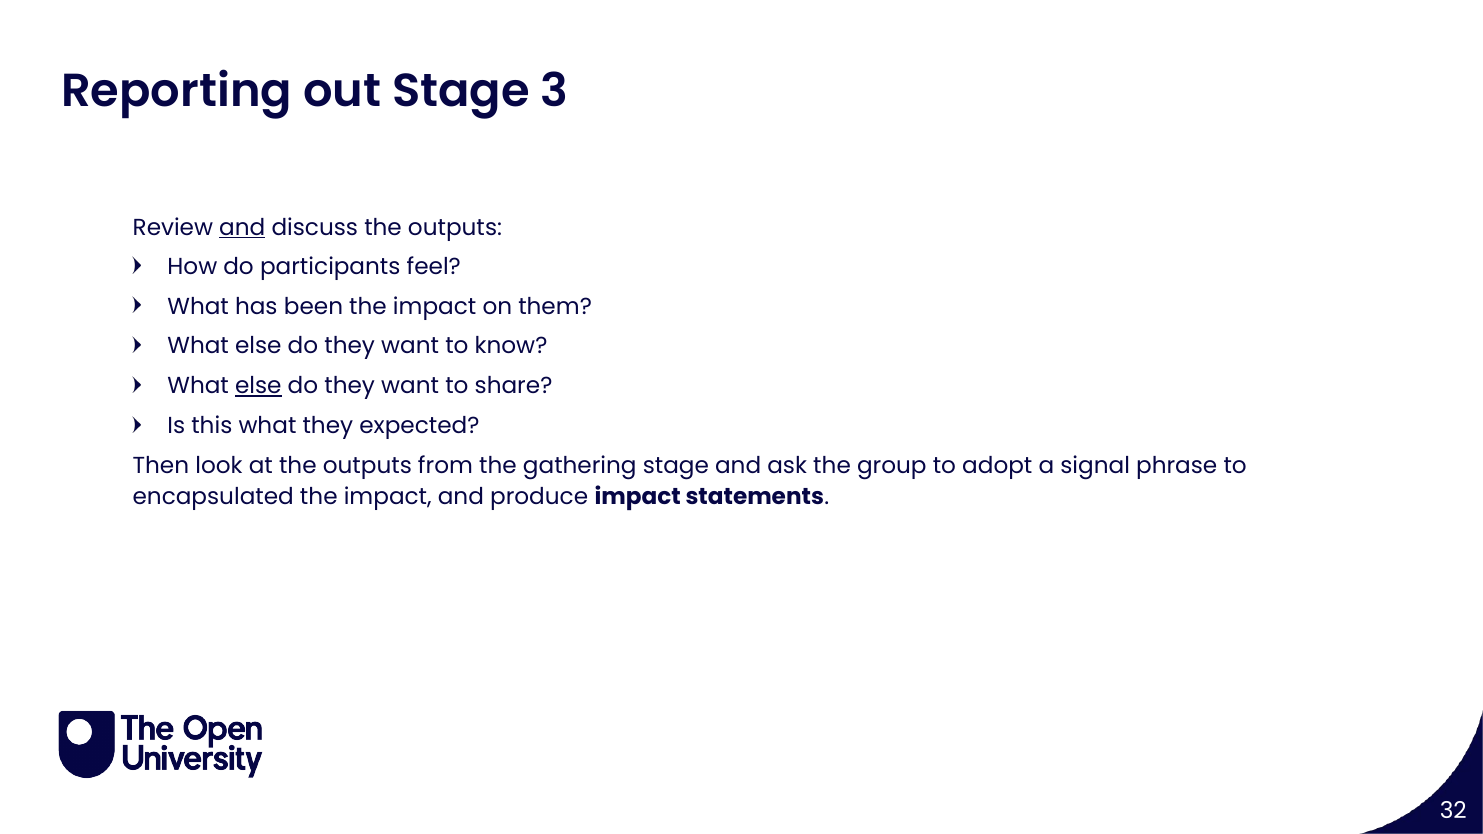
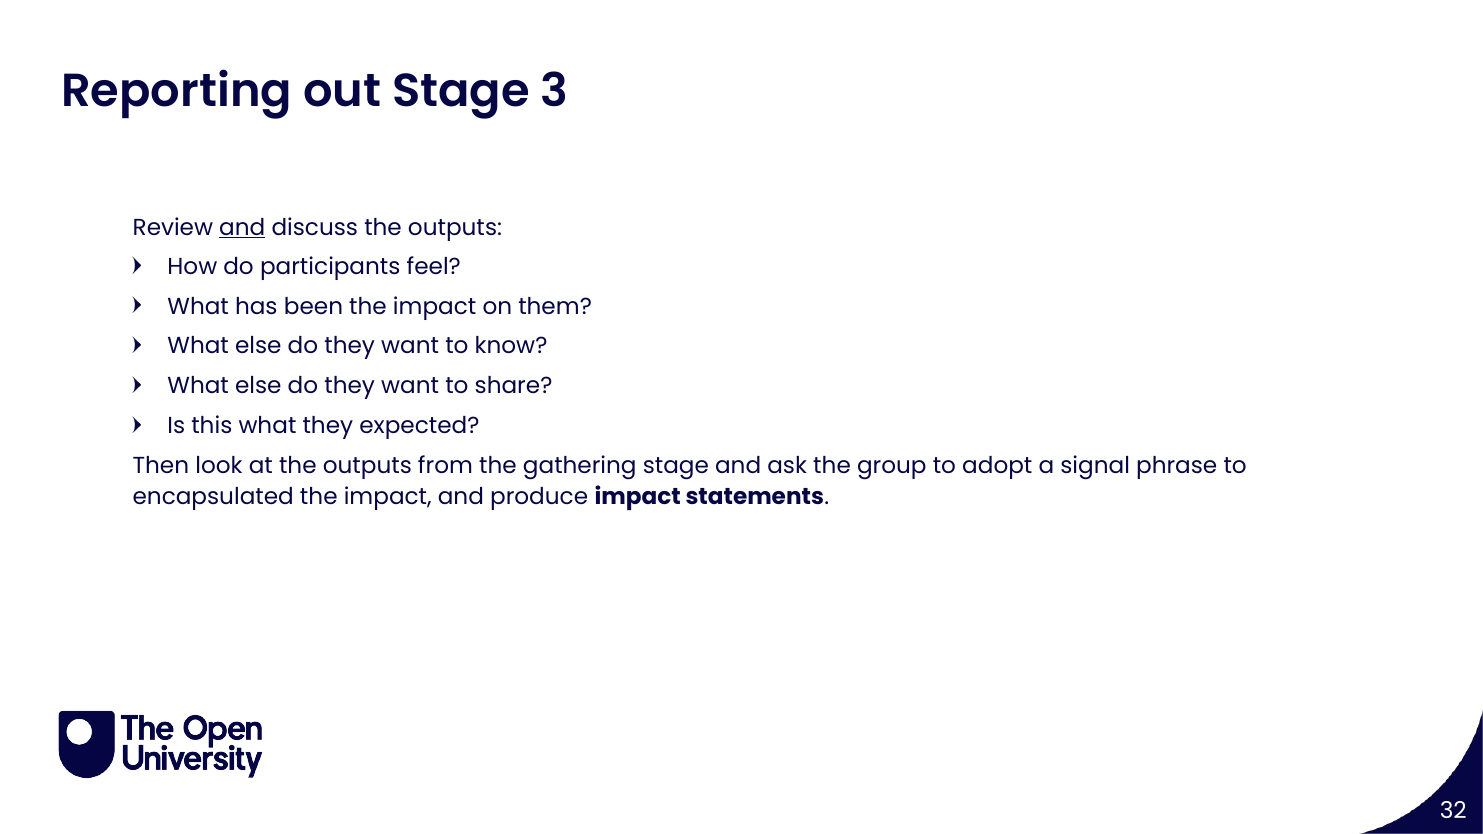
else at (258, 386) underline: present -> none
